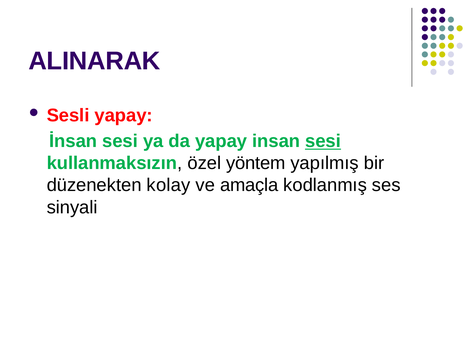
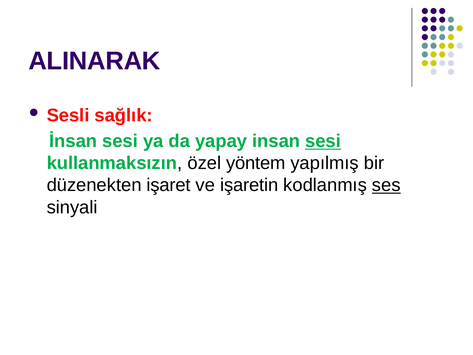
Sesli yapay: yapay -> sağlık
kolay: kolay -> işaret
amaçla: amaçla -> işaretin
ses underline: none -> present
